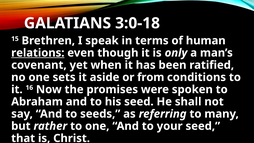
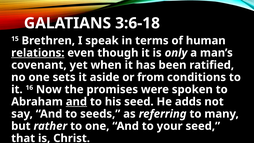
3:0-18: 3:0-18 -> 3:6-18
and at (76, 102) underline: none -> present
shall: shall -> adds
